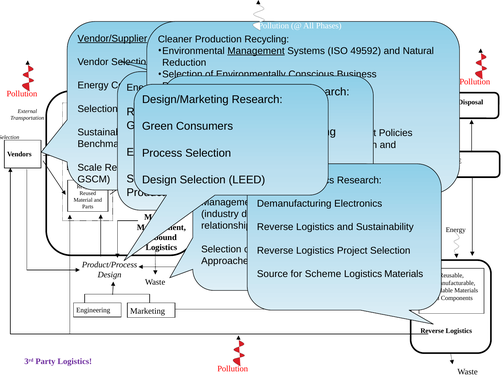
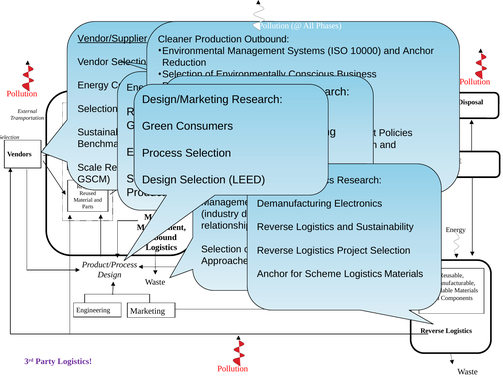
Recycling at (267, 39): Recycling -> Outbound
Management at (256, 51) underline: present -> none
49592: 49592 -> 10000
and Natural: Natural -> Anchor
Source at (272, 274): Source -> Anchor
